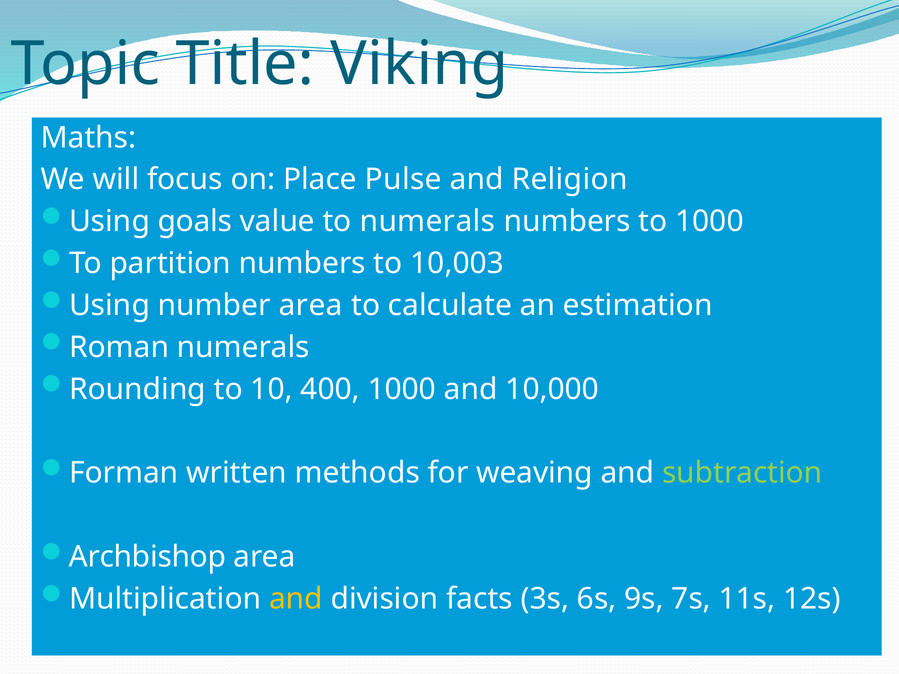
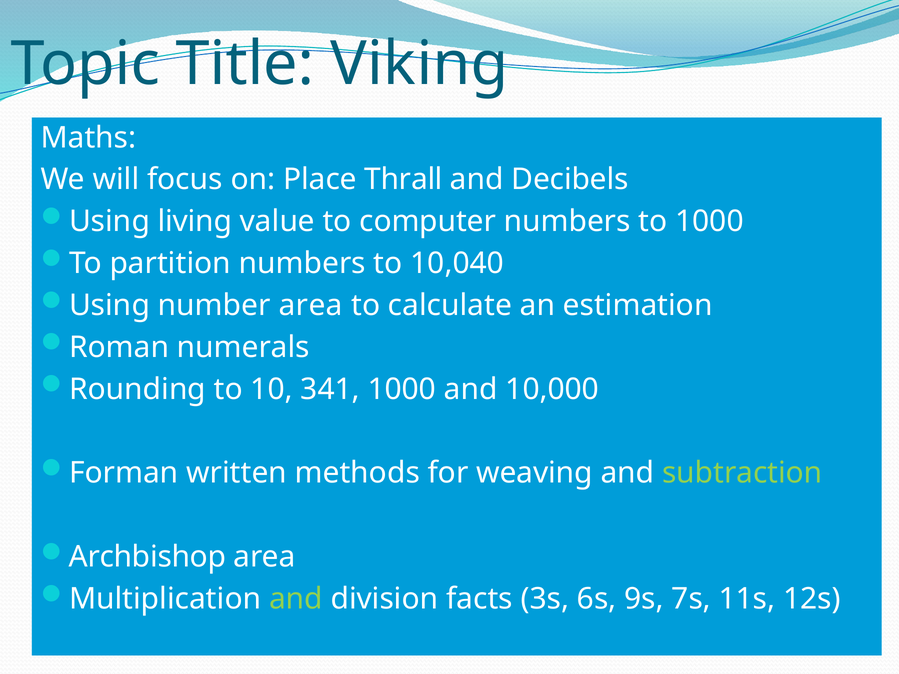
Pulse: Pulse -> Thrall
Religion: Religion -> Decibels
goals: goals -> living
to numerals: numerals -> computer
10,003: 10,003 -> 10,040
400: 400 -> 341
and at (296, 599) colour: yellow -> light green
